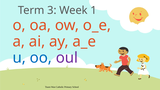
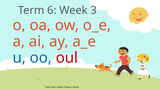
3: 3 -> 6
1: 1 -> 3
oul colour: purple -> red
